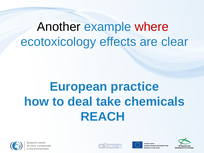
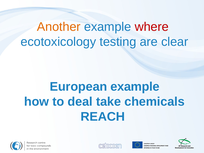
Another colour: black -> orange
effects: effects -> testing
European practice: practice -> example
